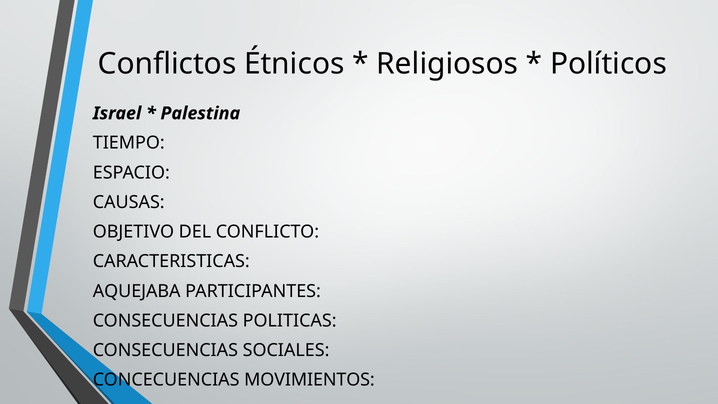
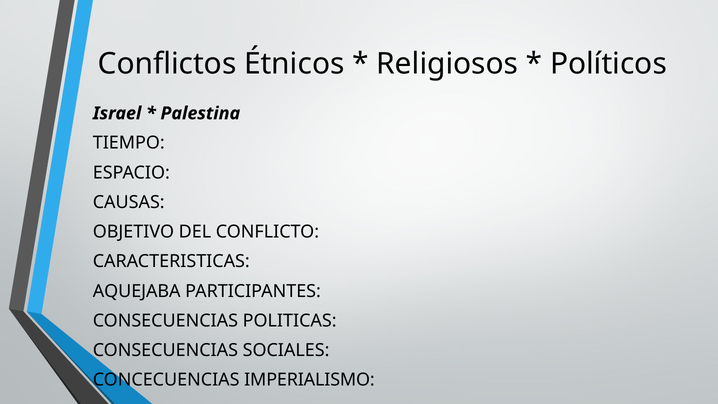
MOVIMIENTOS: MOVIMIENTOS -> IMPERIALISMO
